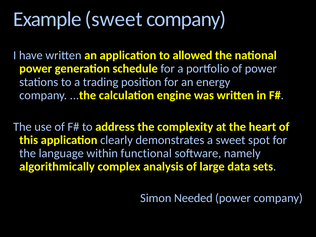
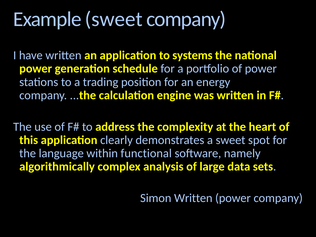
allowed: allowed -> systems
Simon Needed: Needed -> Written
